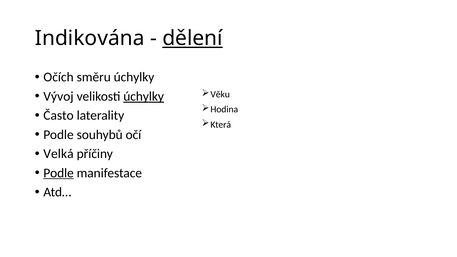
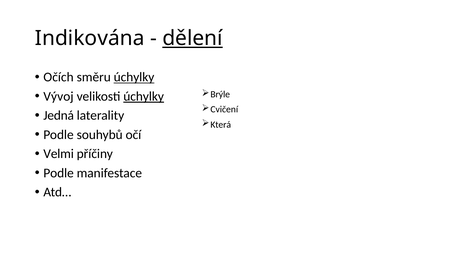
úchylky at (134, 77) underline: none -> present
Věku: Věku -> Brýle
Hodina: Hodina -> Cvičení
Často: Často -> Jedná
Velká: Velká -> Velmi
Podle at (59, 173) underline: present -> none
